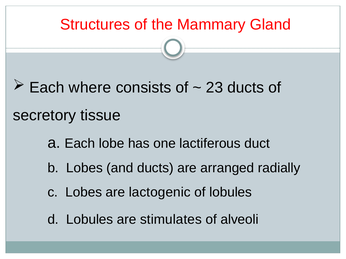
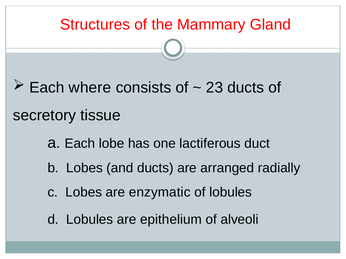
lactogenic: lactogenic -> enzymatic
stimulates: stimulates -> epithelium
